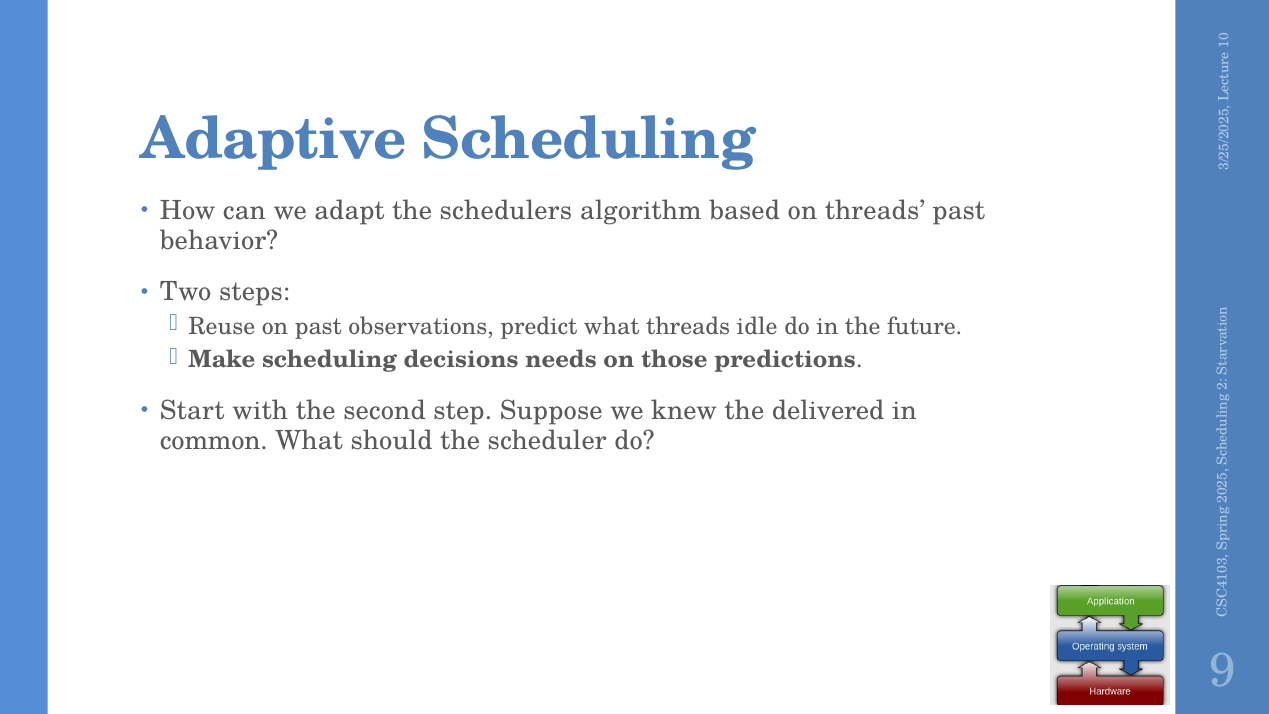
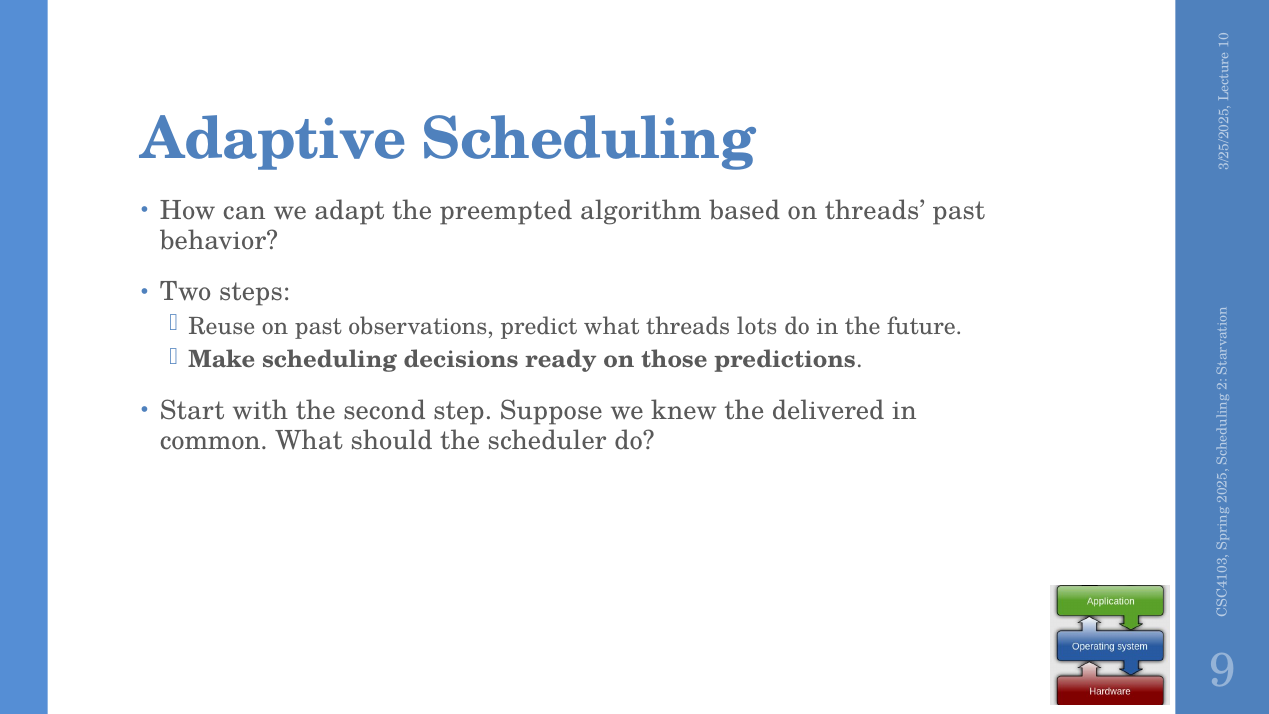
schedulers: schedulers -> preempted
idle: idle -> lots
needs: needs -> ready
